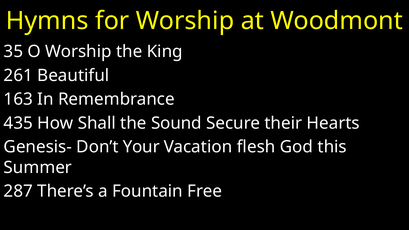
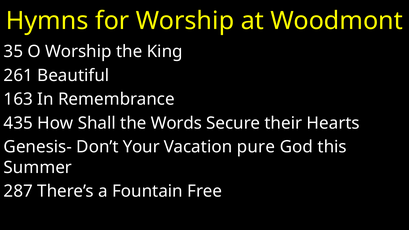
Sound: Sound -> Words
flesh: flesh -> pure
